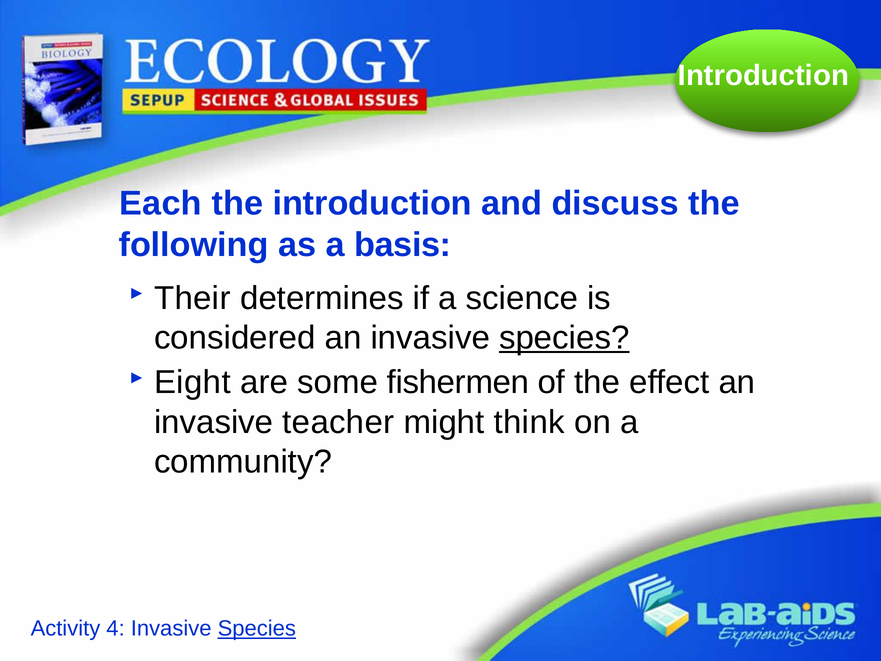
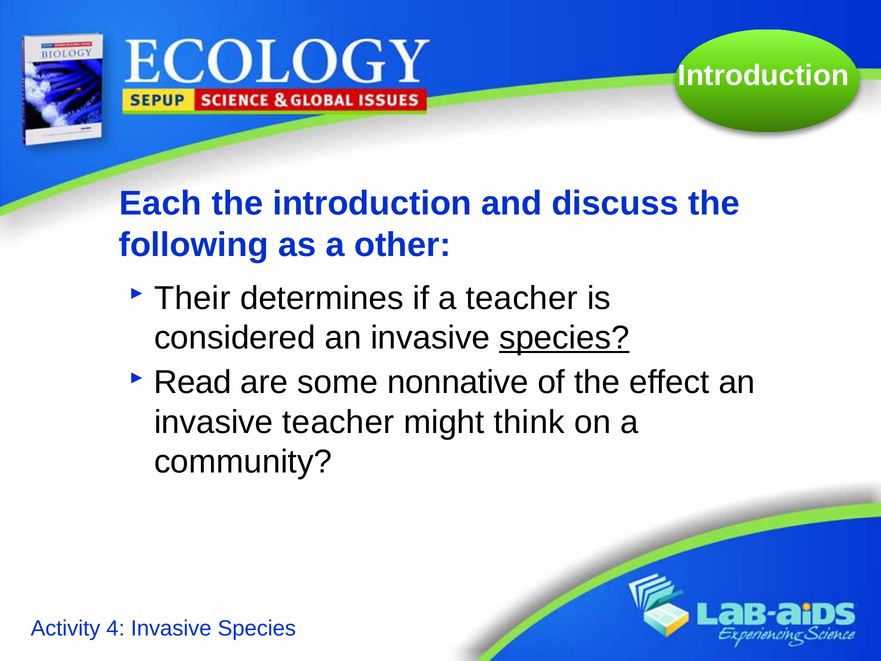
basis: basis -> other
a science: science -> teacher
Eight: Eight -> Read
fishermen: fishermen -> nonnative
Species at (257, 628) underline: present -> none
